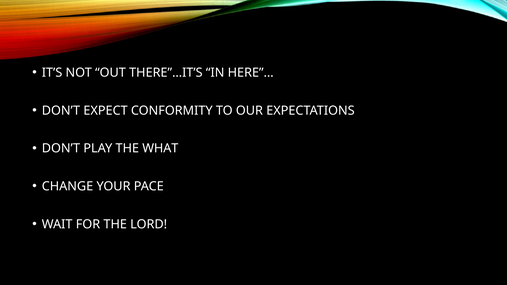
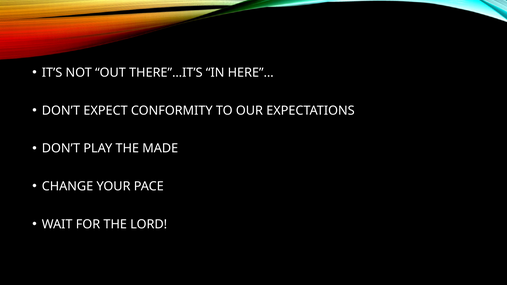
WHAT: WHAT -> MADE
